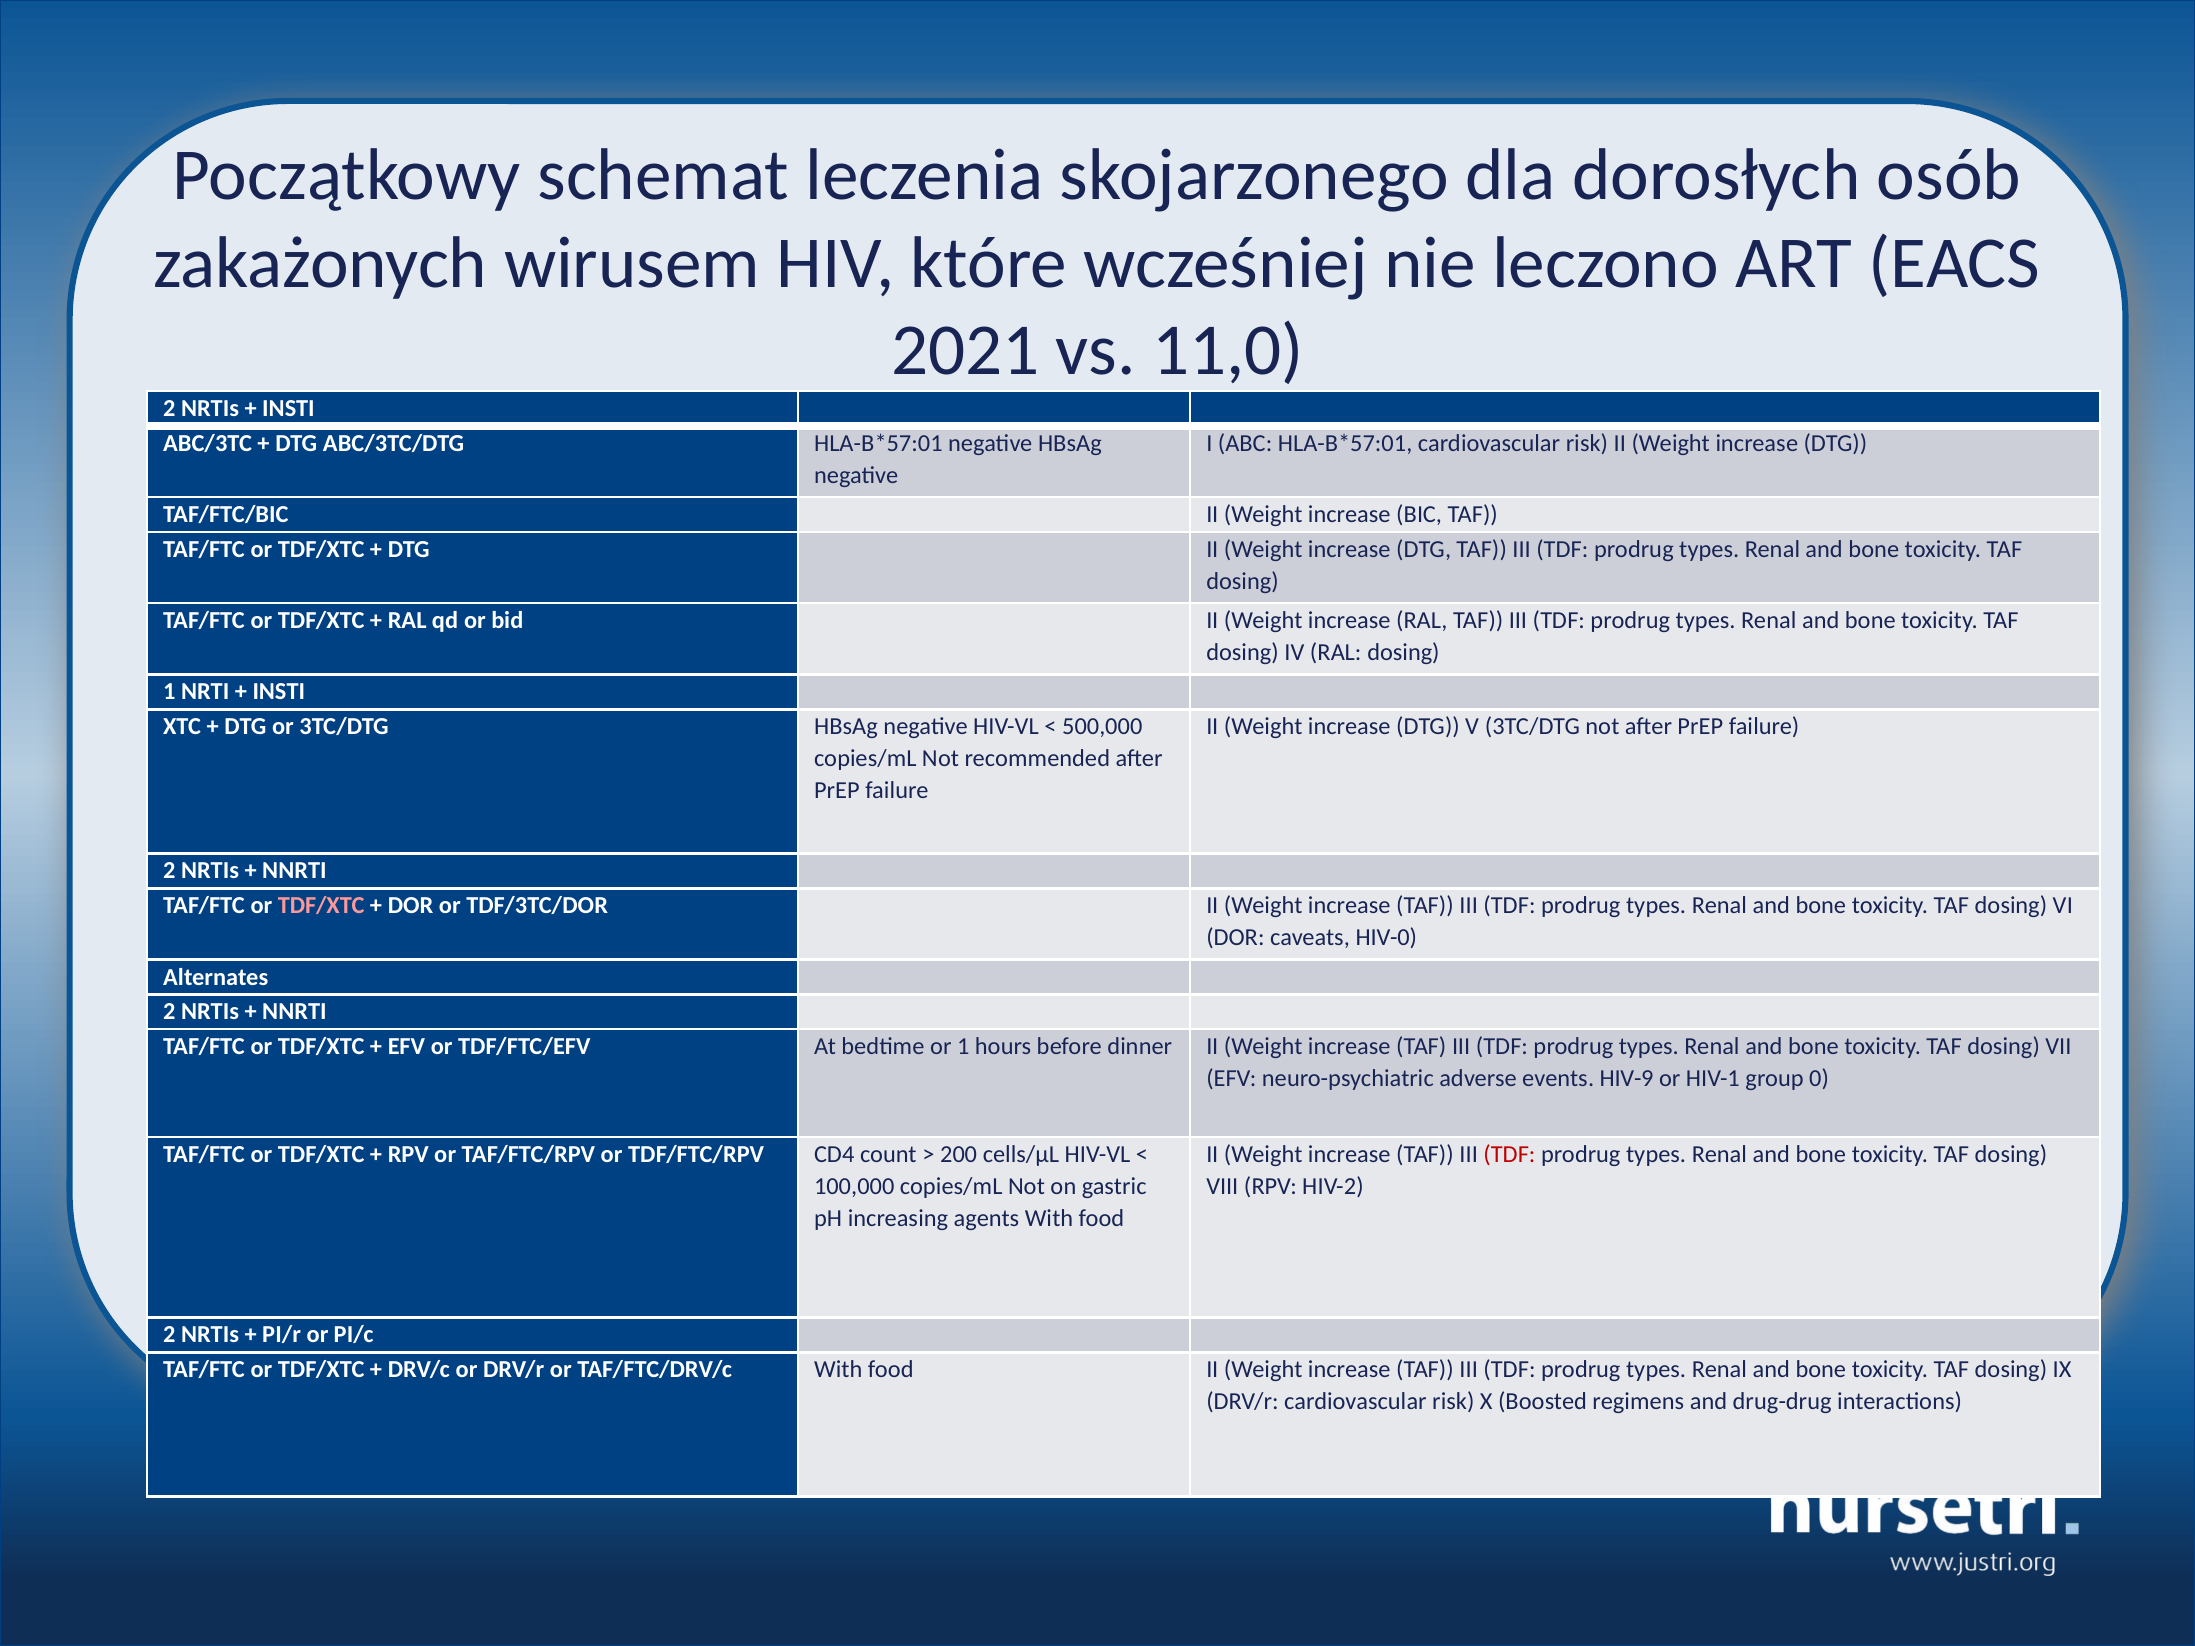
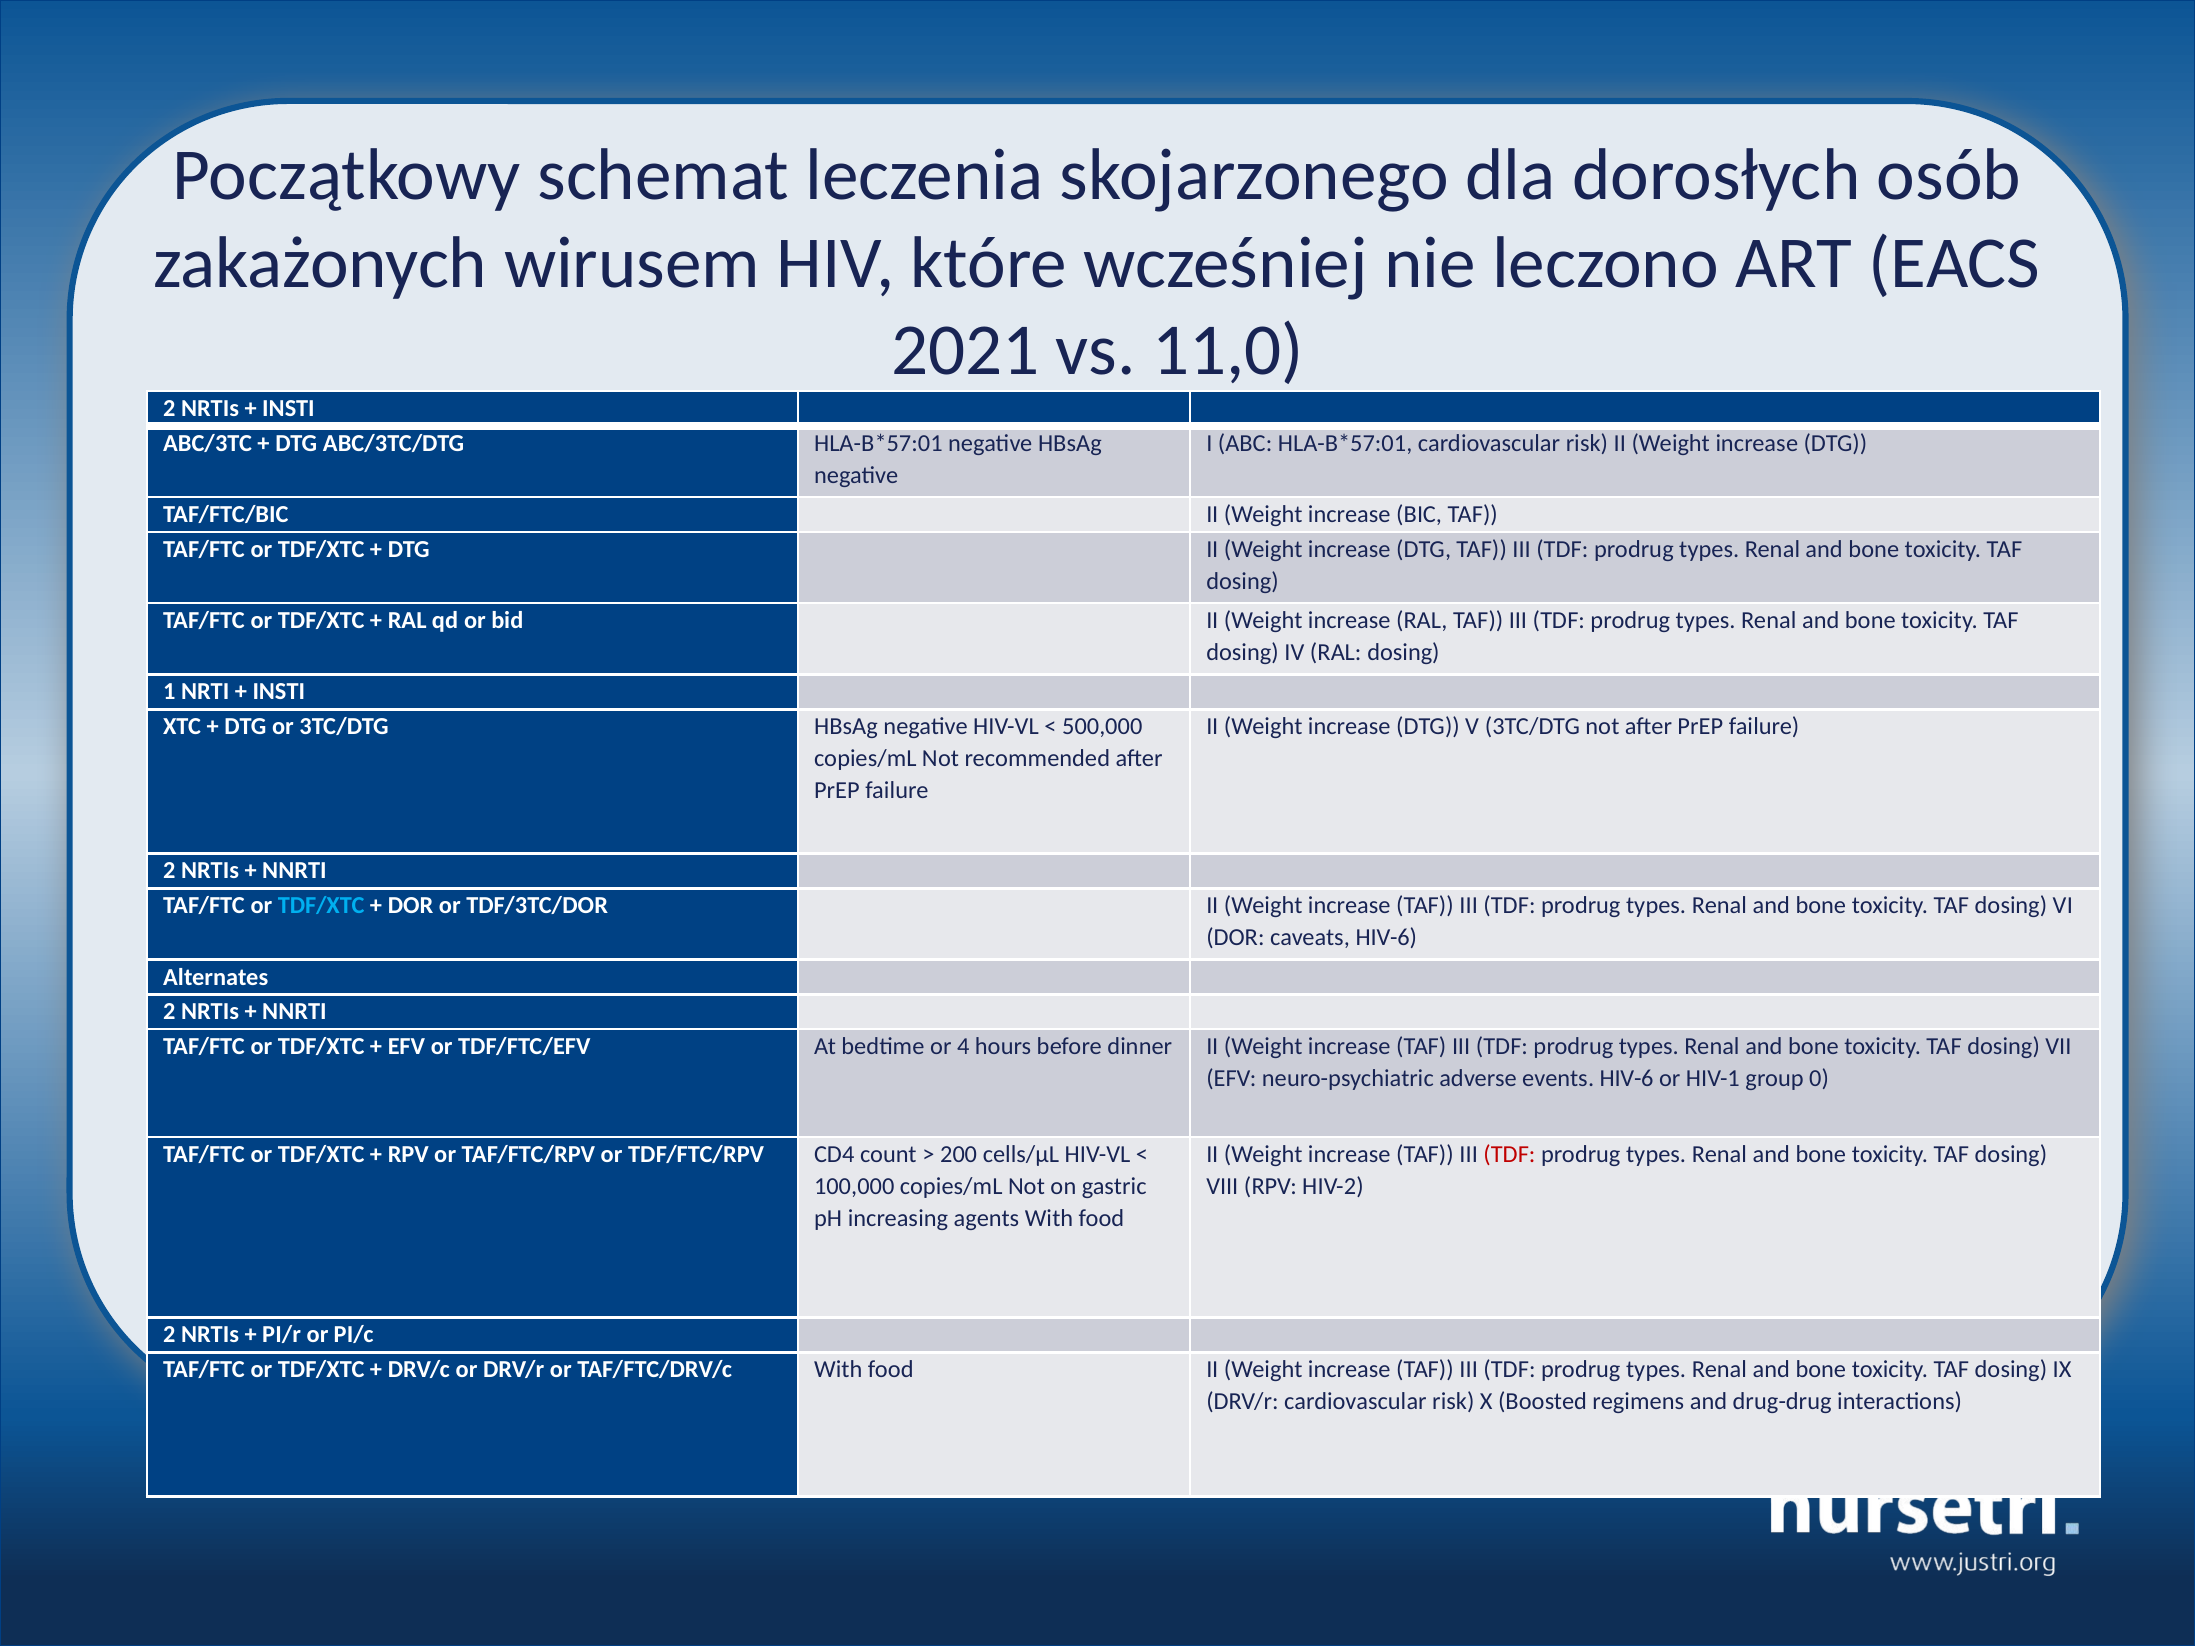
TDF/XTC at (321, 906) colour: pink -> light blue
caveats HIV-0: HIV-0 -> HIV-6
or 1: 1 -> 4
events HIV-9: HIV-9 -> HIV-6
